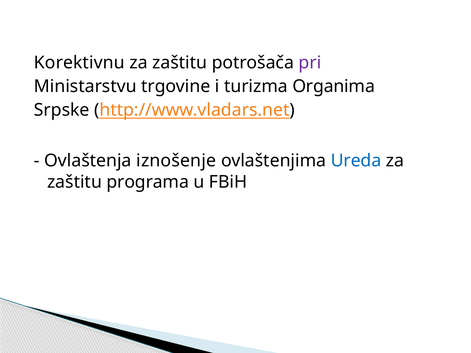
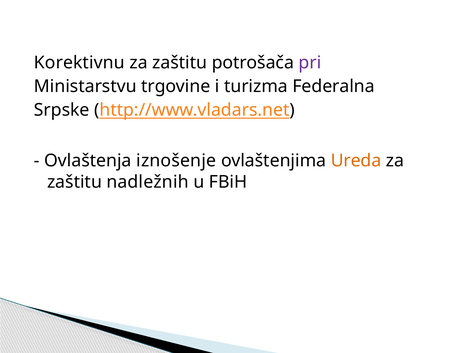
Organima: Organima -> Federalna
Ureda colour: blue -> orange
programa: programa -> nadležnih
